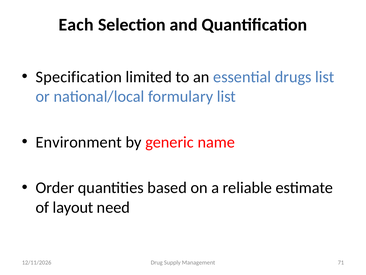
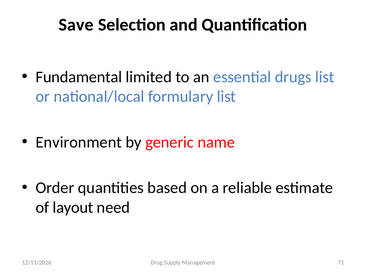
Each: Each -> Save
Specification: Specification -> Fundamental
